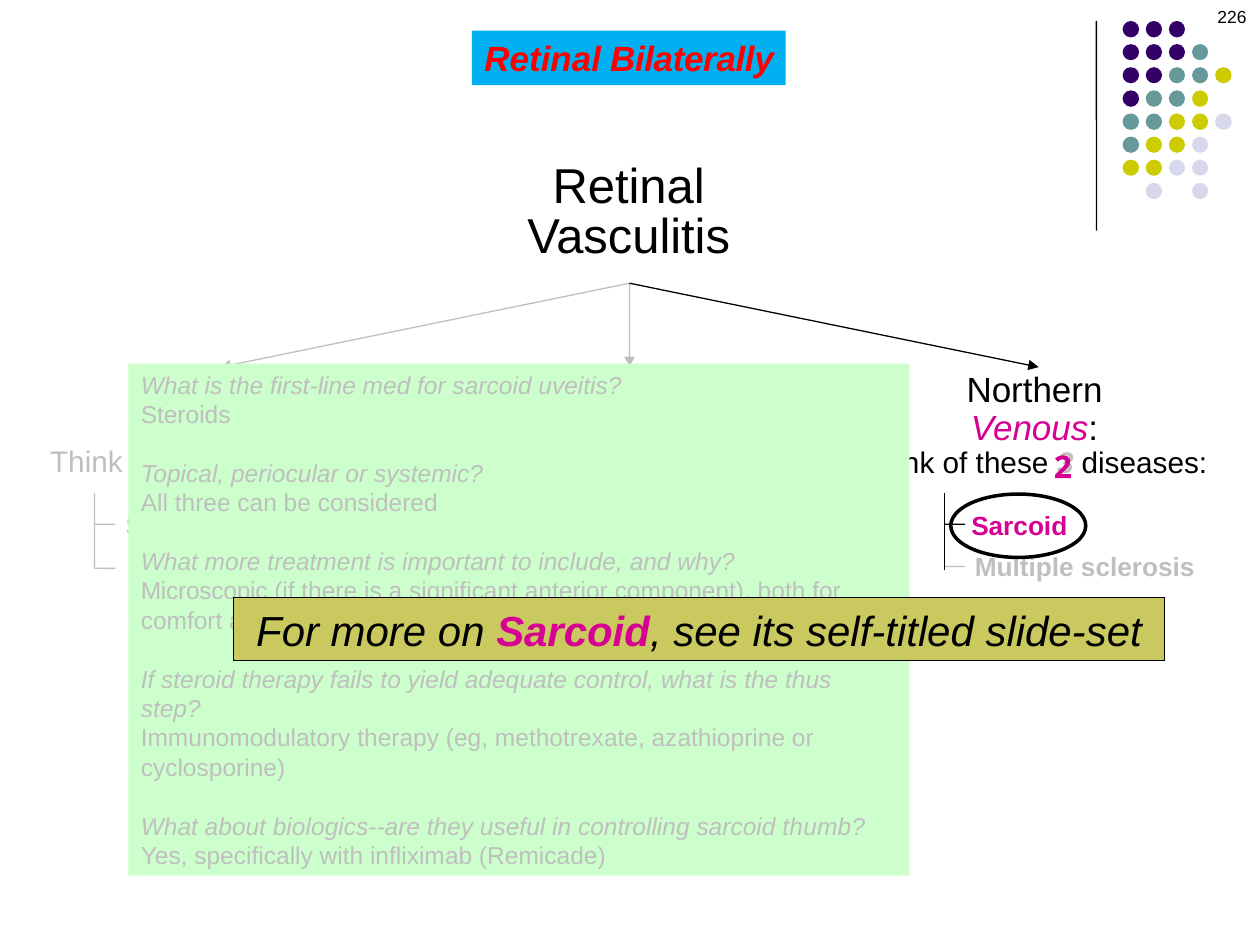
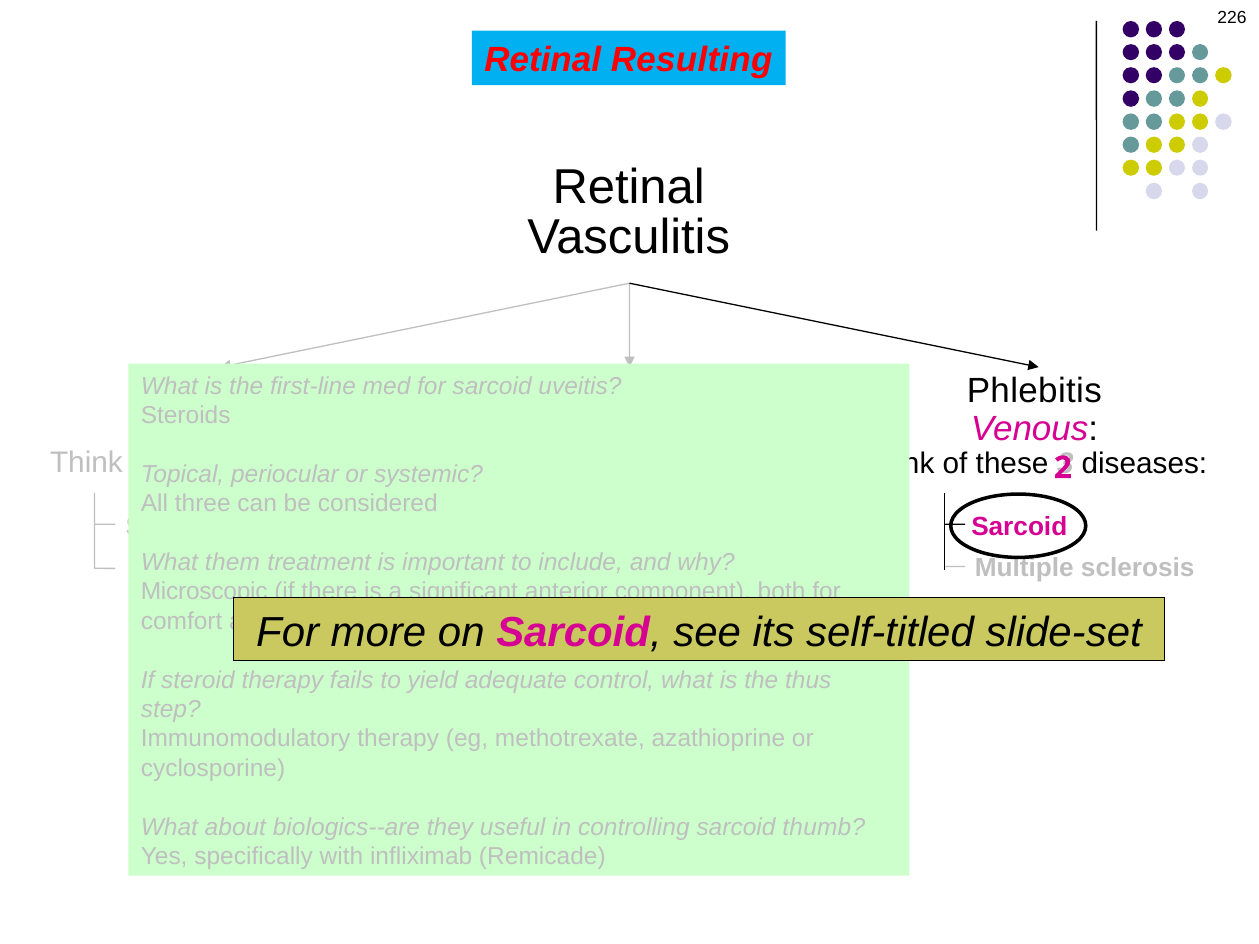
Bilaterally: Bilaterally -> Resulting
Northern: Northern -> Phlebitis
more at (233, 563): more -> them
